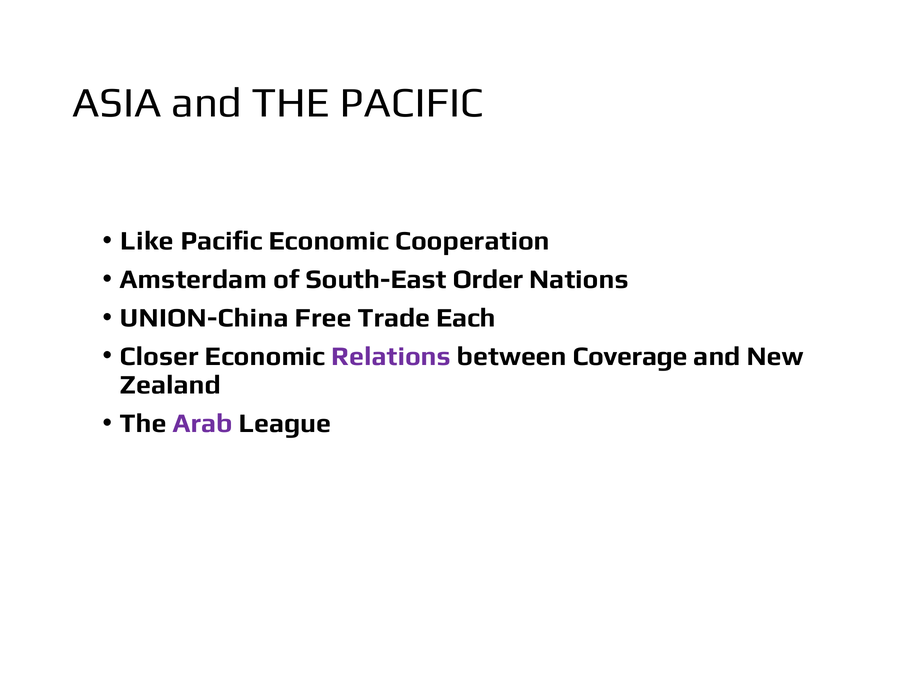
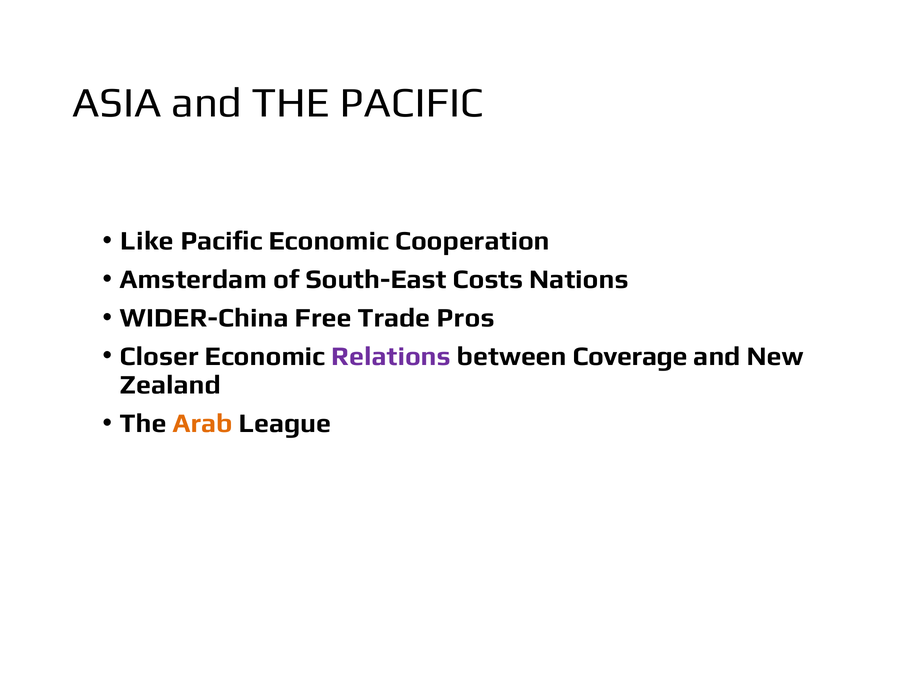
Order: Order -> Costs
UNION-China: UNION-China -> WIDER-China
Each: Each -> Pros
Arab colour: purple -> orange
